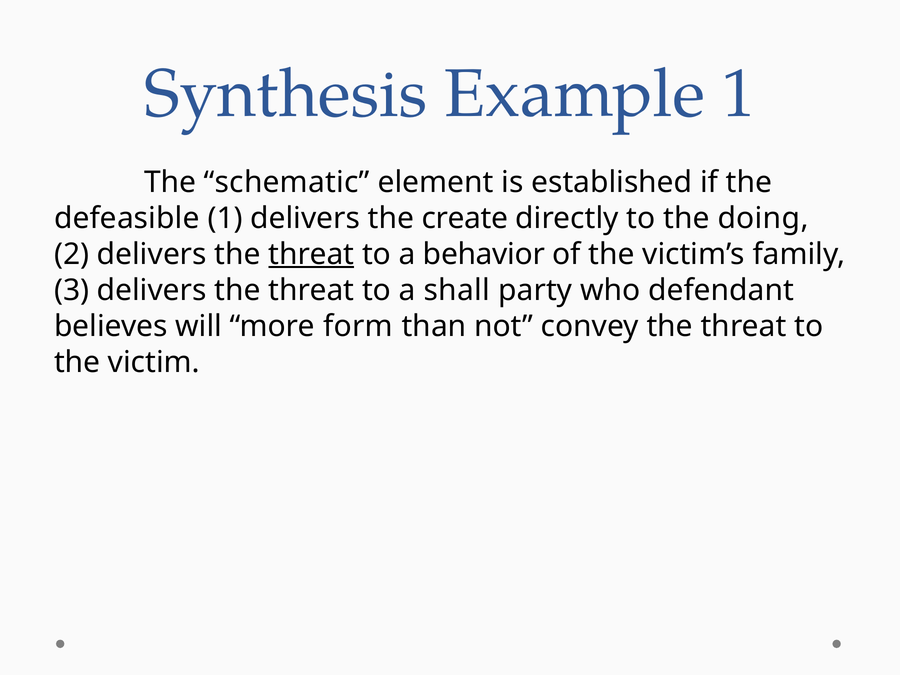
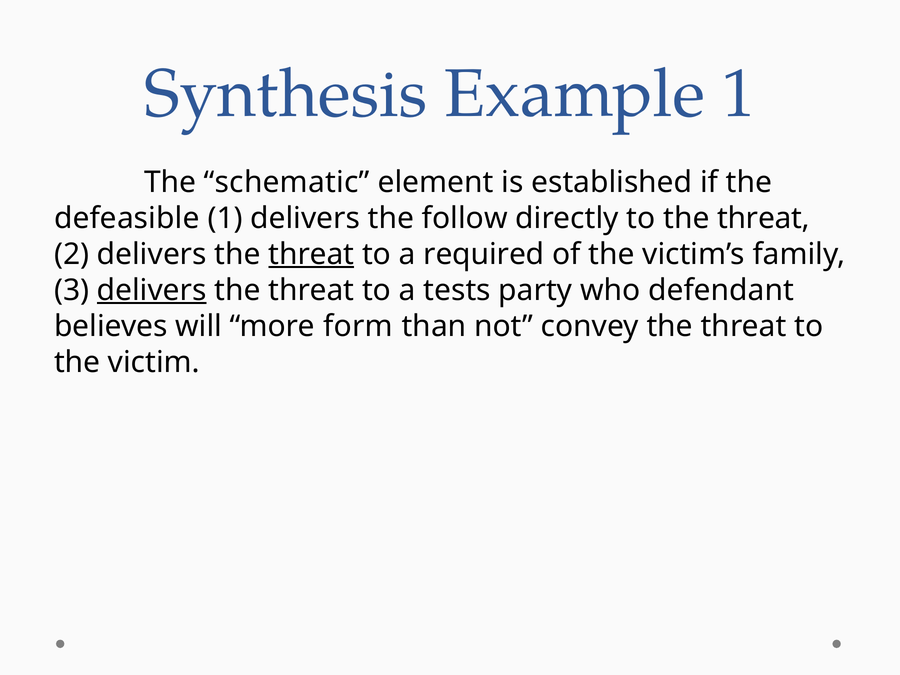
create: create -> follow
to the doing: doing -> threat
behavior: behavior -> required
delivers at (152, 290) underline: none -> present
shall: shall -> tests
